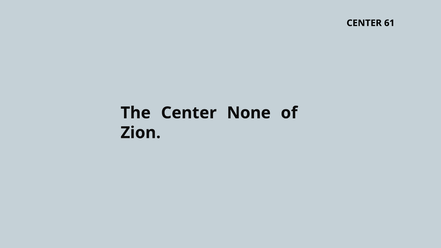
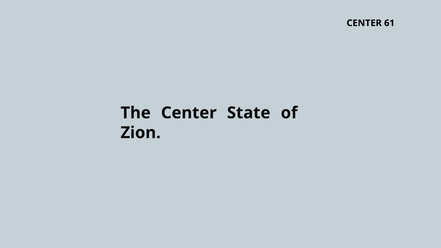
None: None -> State
